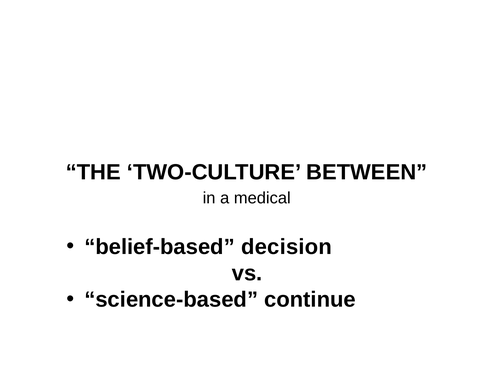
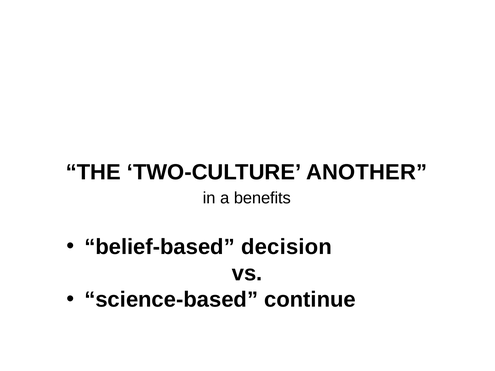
BETWEEN: BETWEEN -> ANOTHER
medical: medical -> benefits
